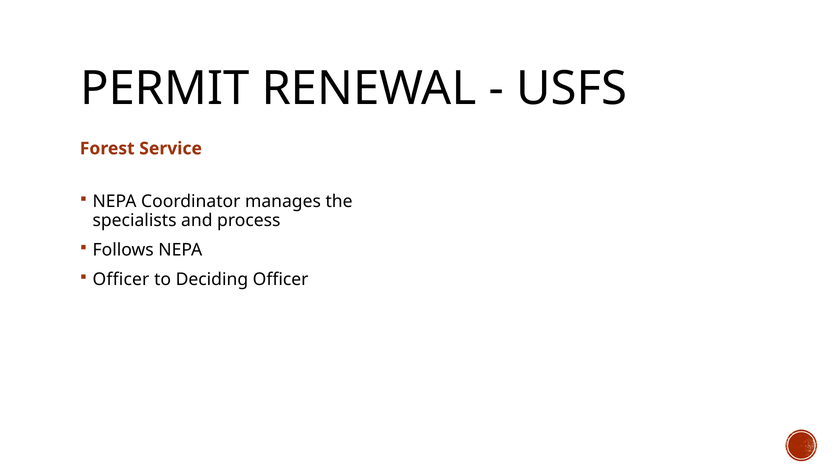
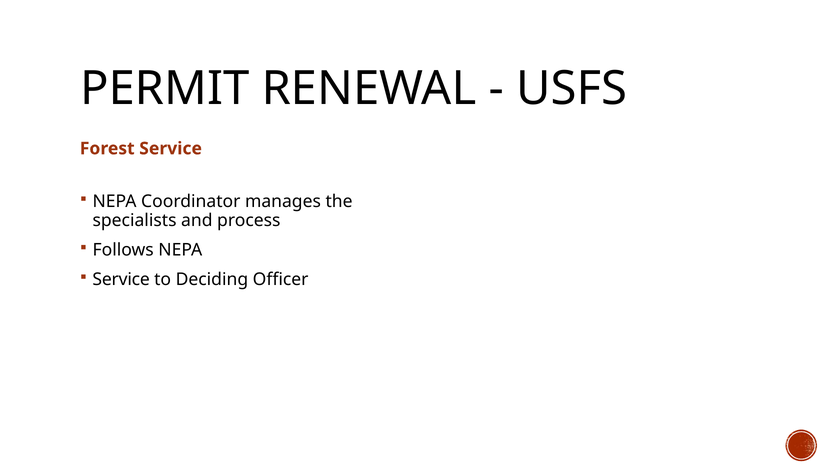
Officer at (121, 279): Officer -> Service
